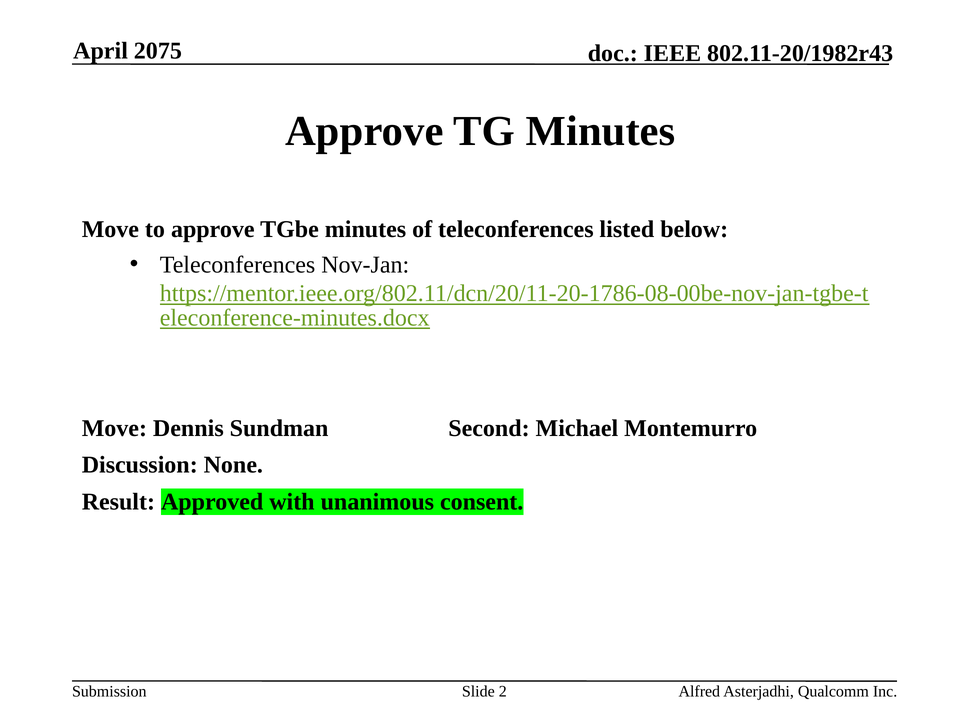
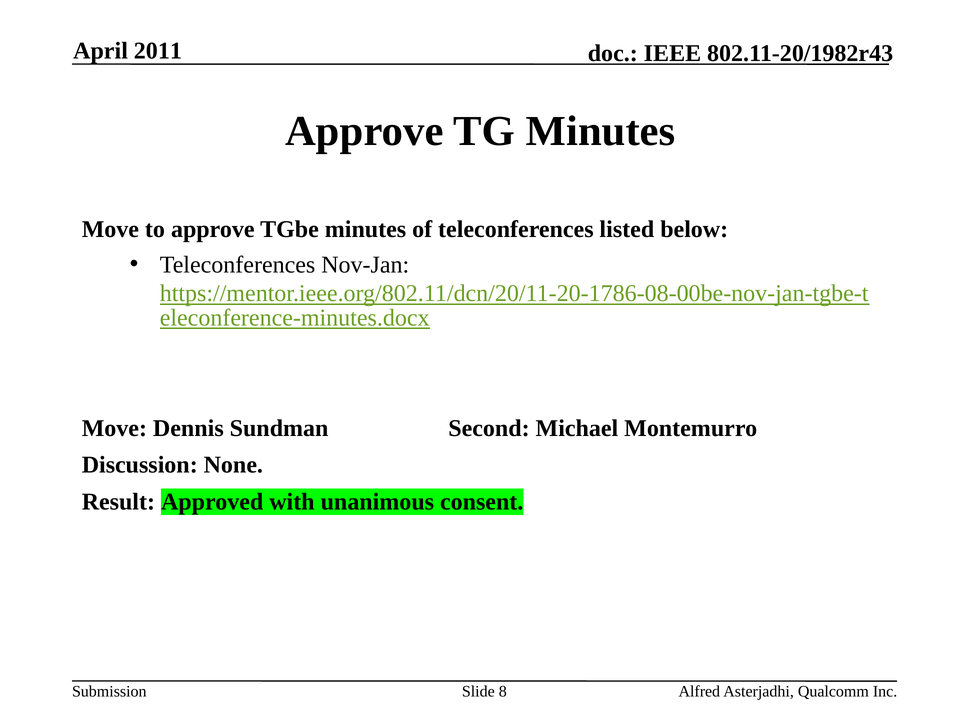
2075: 2075 -> 2011
2: 2 -> 8
